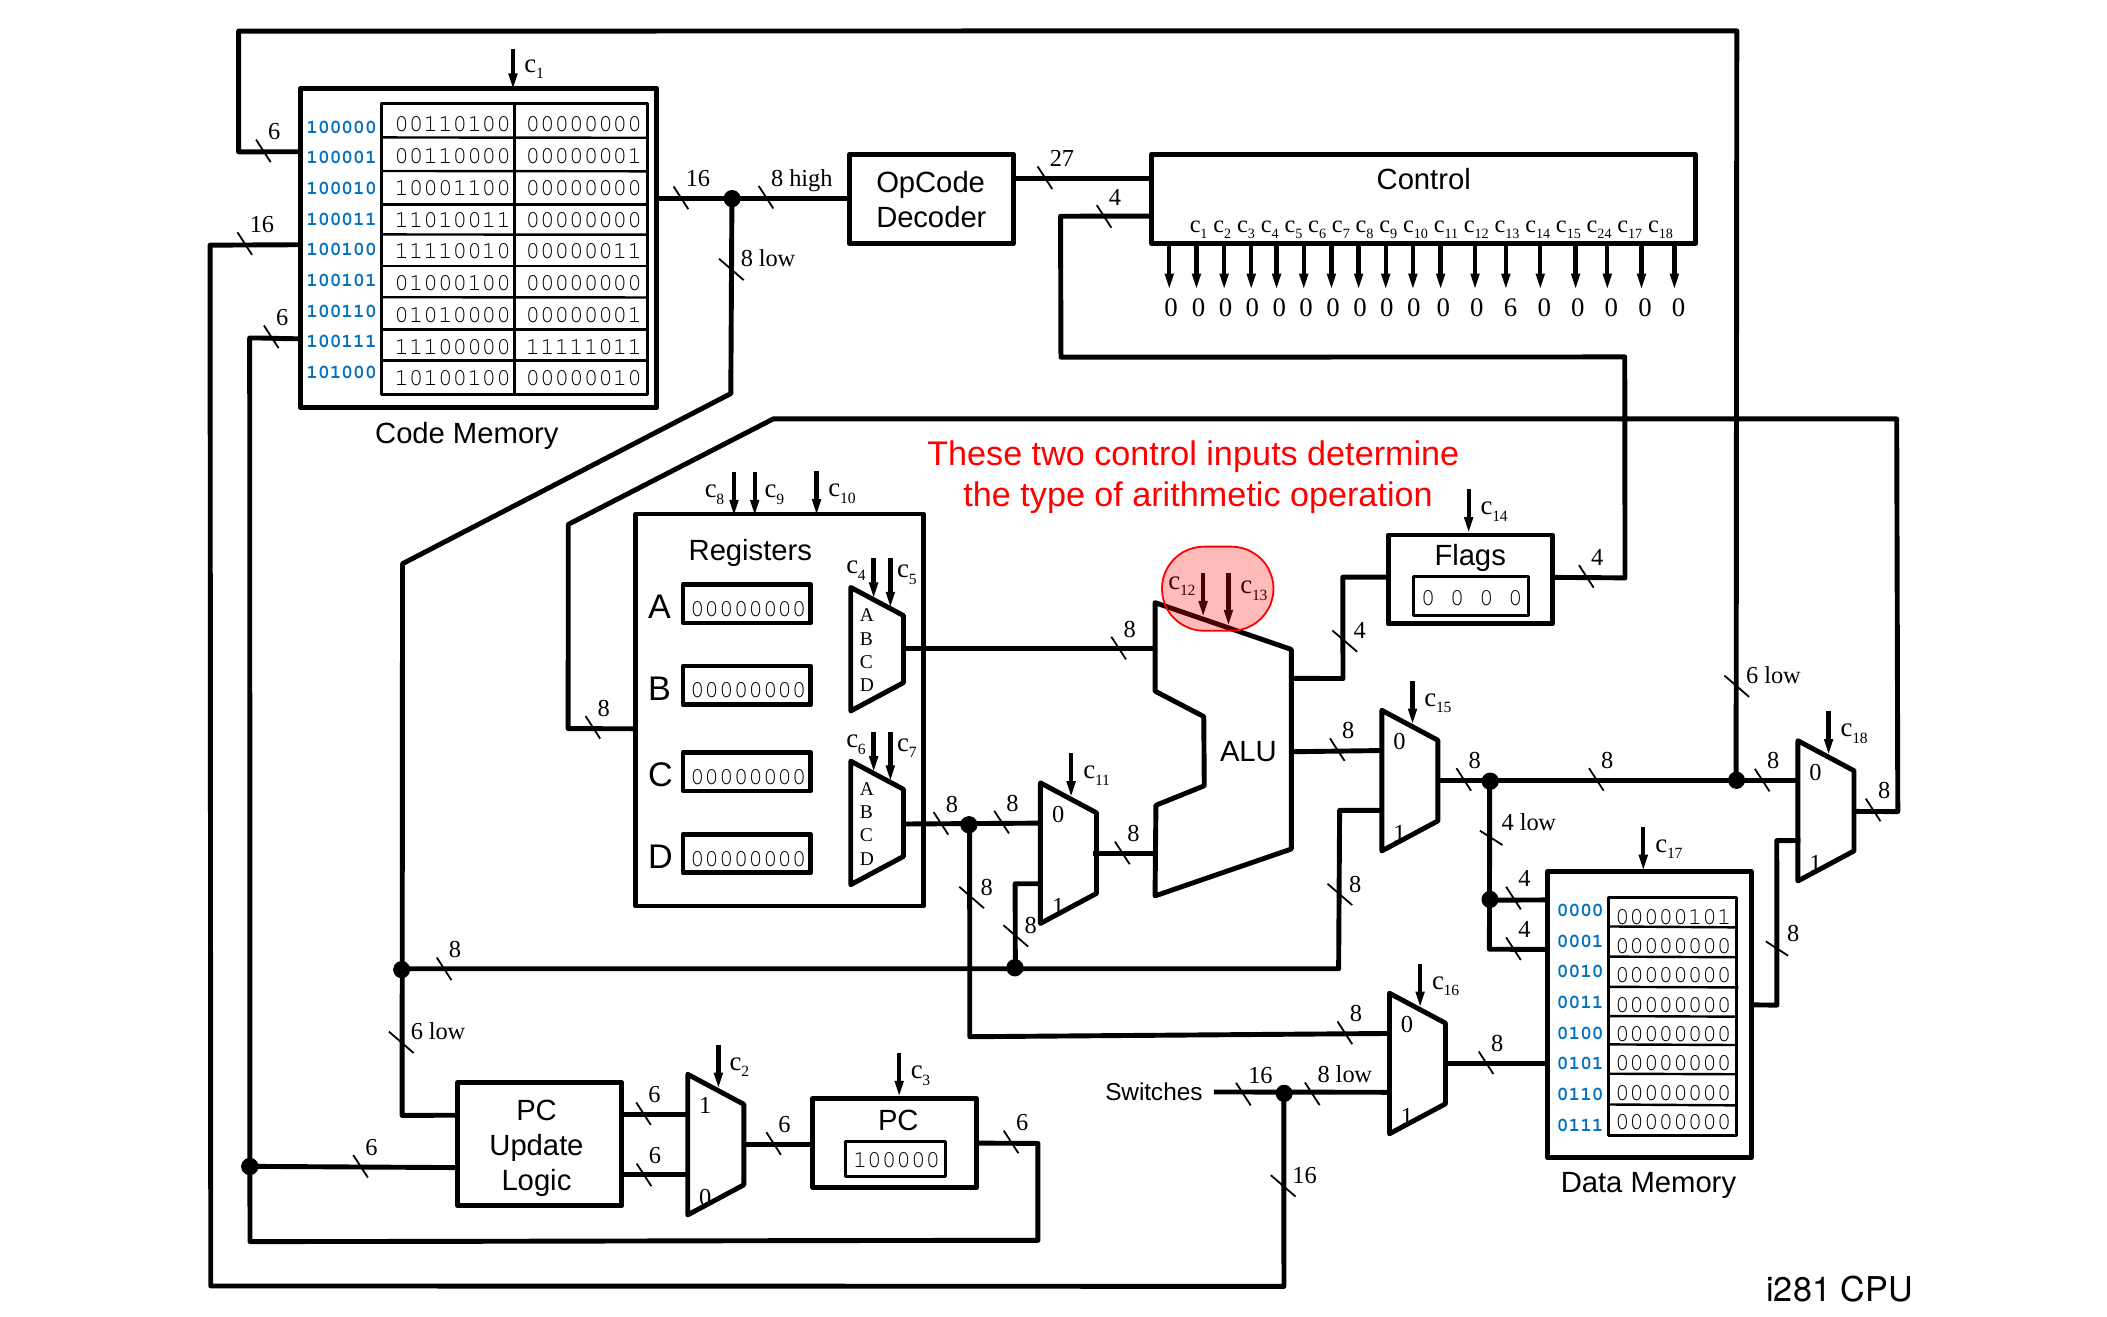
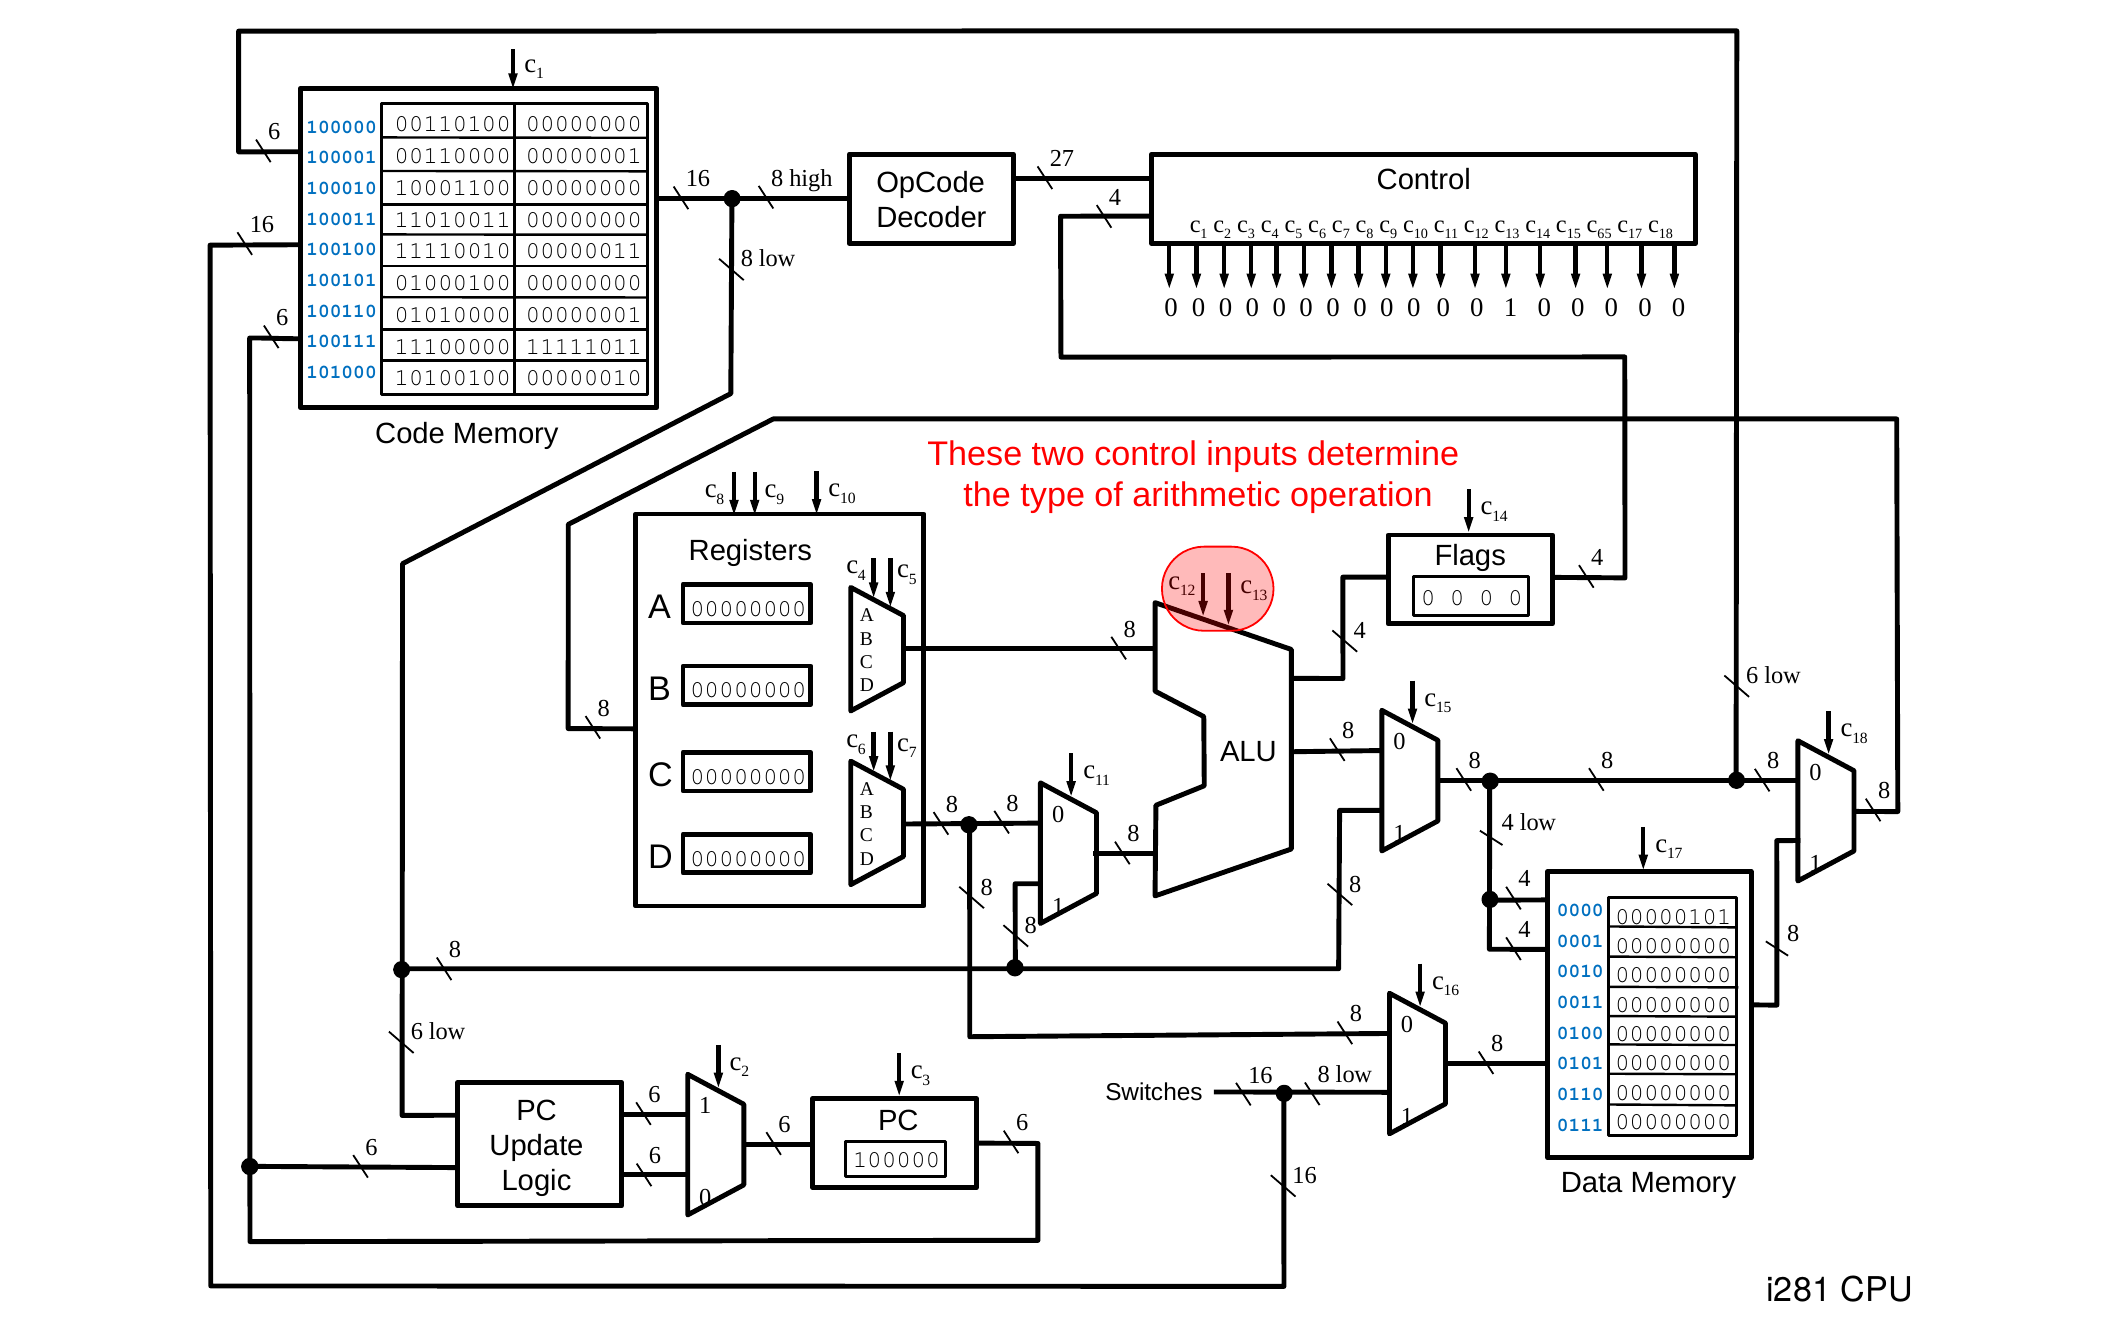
24: 24 -> 65
0 0 6: 6 -> 1
